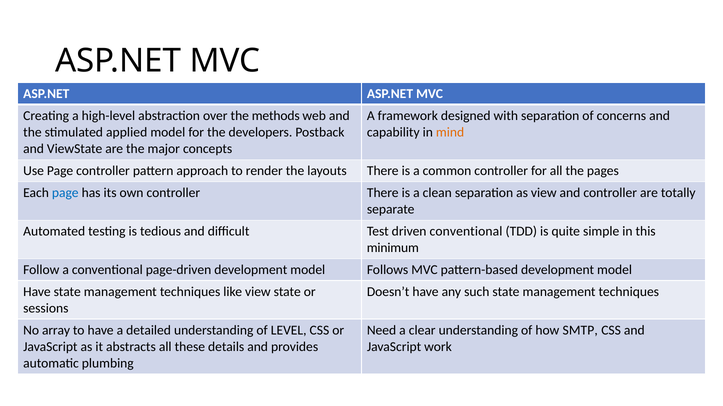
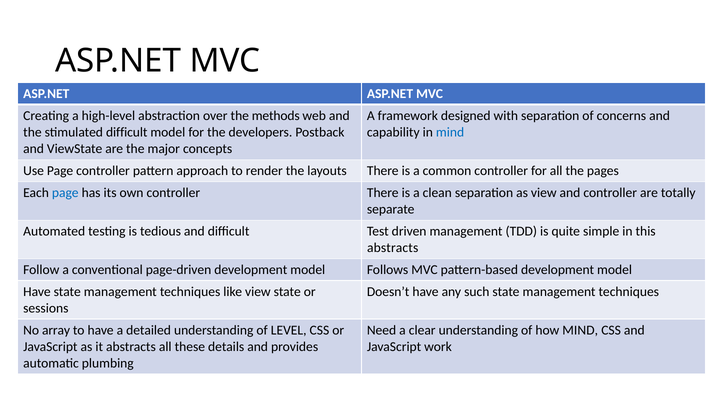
stimulated applied: applied -> difficult
mind at (450, 133) colour: orange -> blue
driven conventional: conventional -> management
minimum at (393, 248): minimum -> abstracts
how SMTP: SMTP -> MIND
